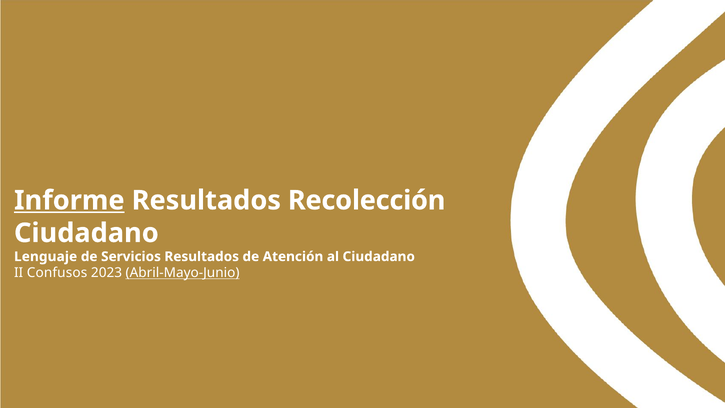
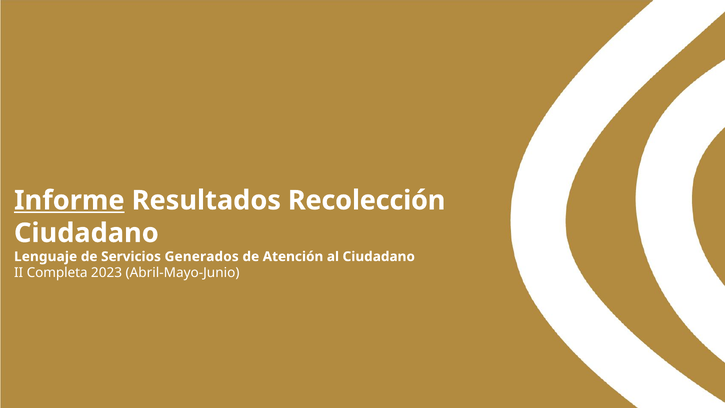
Servicios Resultados: Resultados -> Generados
Confusos: Confusos -> Completa
Abril-Mayo-Junio underline: present -> none
